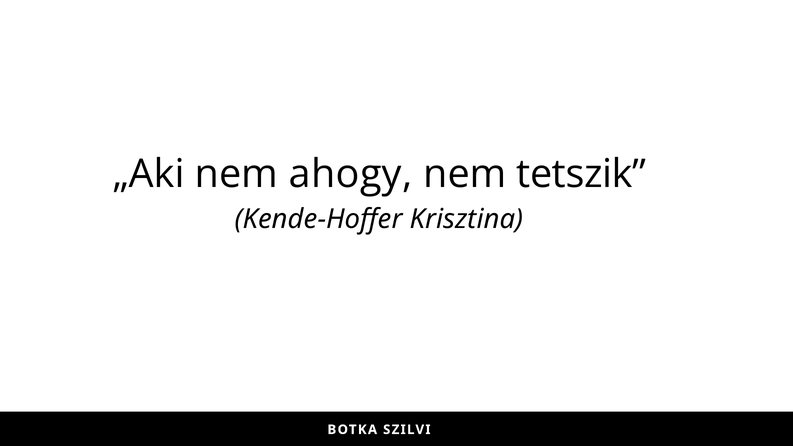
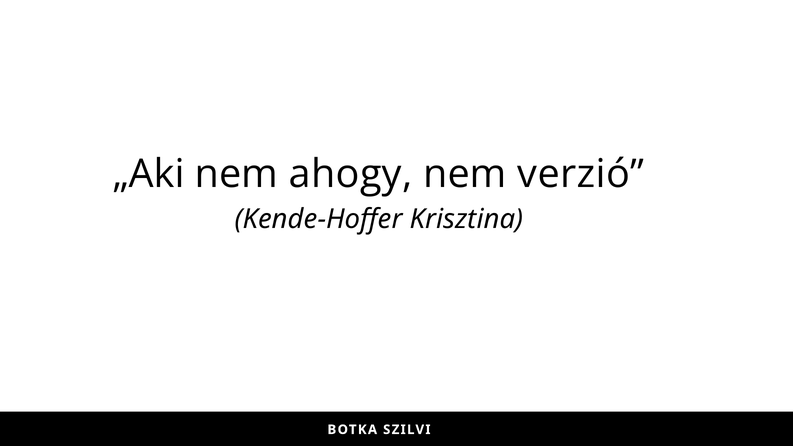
tetszik: tetszik -> verzió
